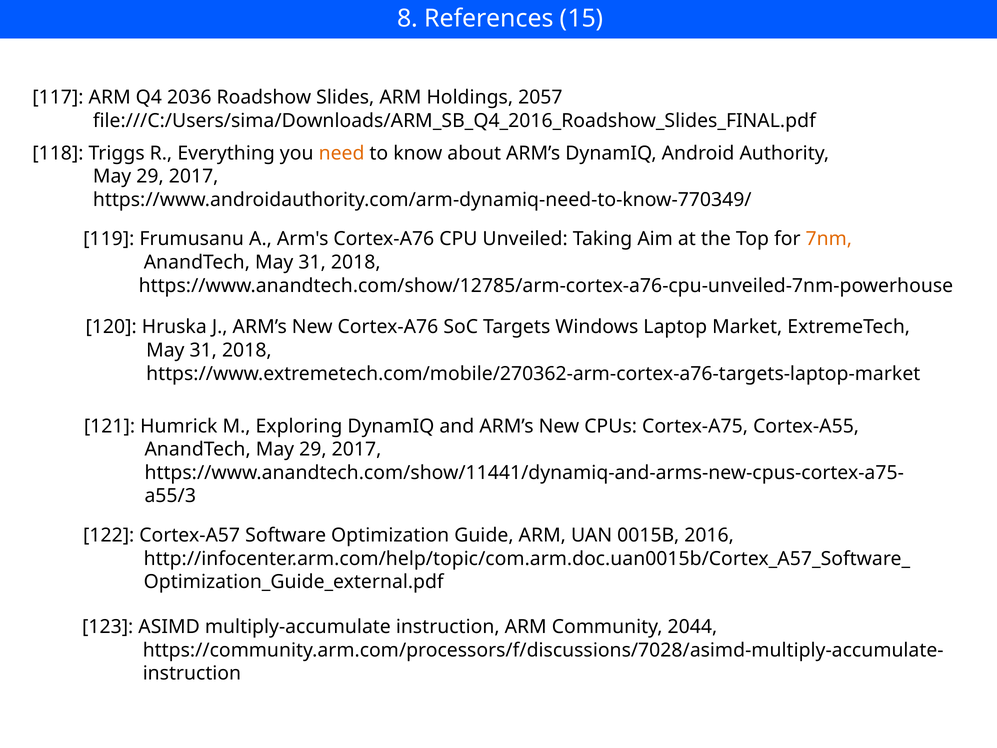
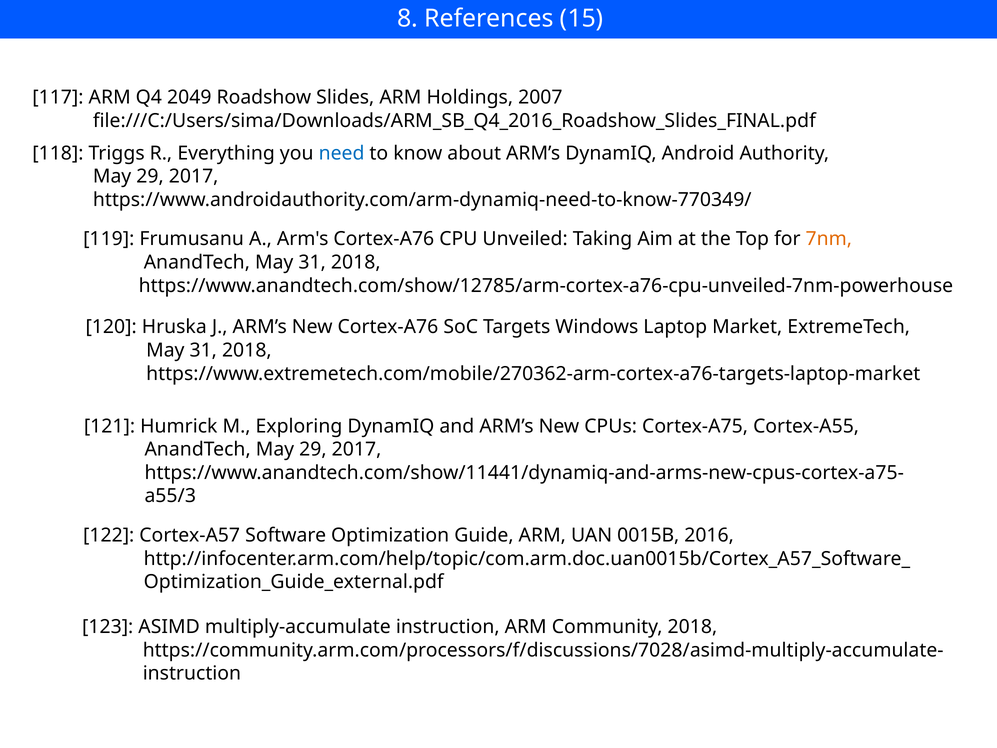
2036: 2036 -> 2049
2057: 2057 -> 2007
need colour: orange -> blue
Community 2044: 2044 -> 2018
